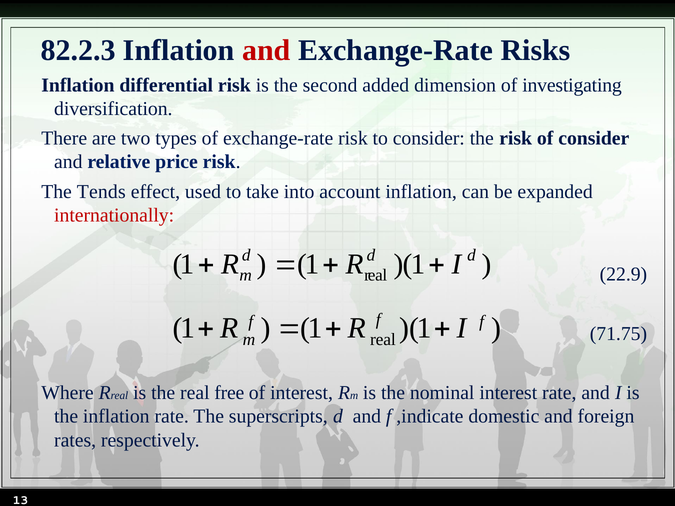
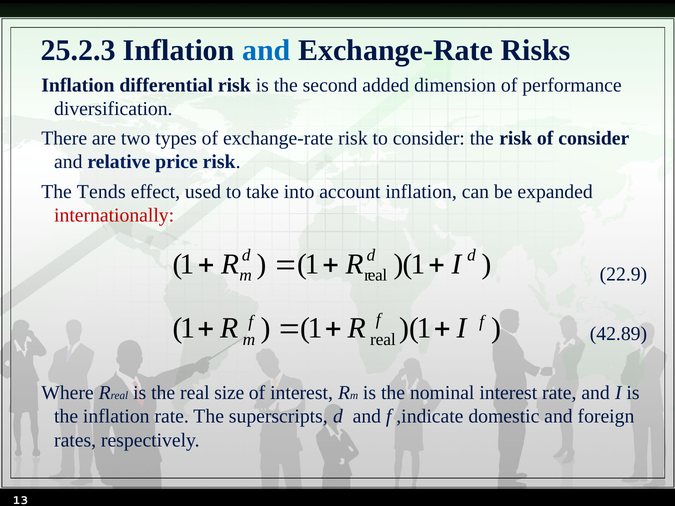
82.2.3: 82.2.3 -> 25.2.3
and at (266, 50) colour: red -> blue
investigating: investigating -> performance
71.75: 71.75 -> 42.89
free: free -> size
